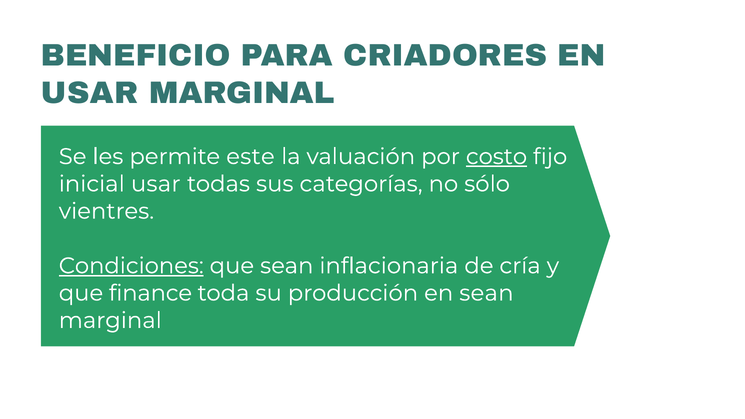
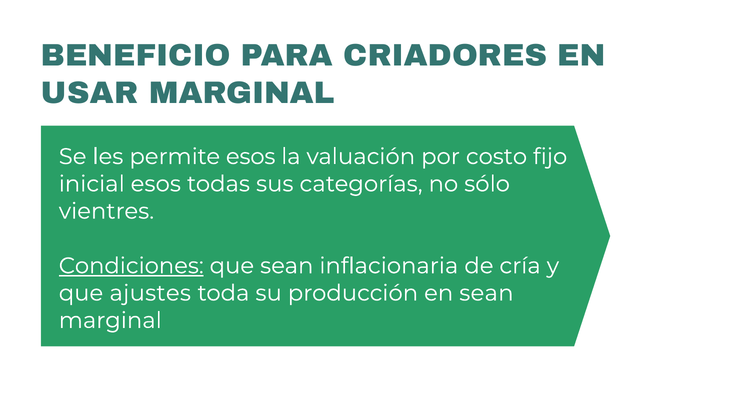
permite este: este -> esos
costo underline: present -> none
inicial usar: usar -> esos
finance: finance -> ajustes
